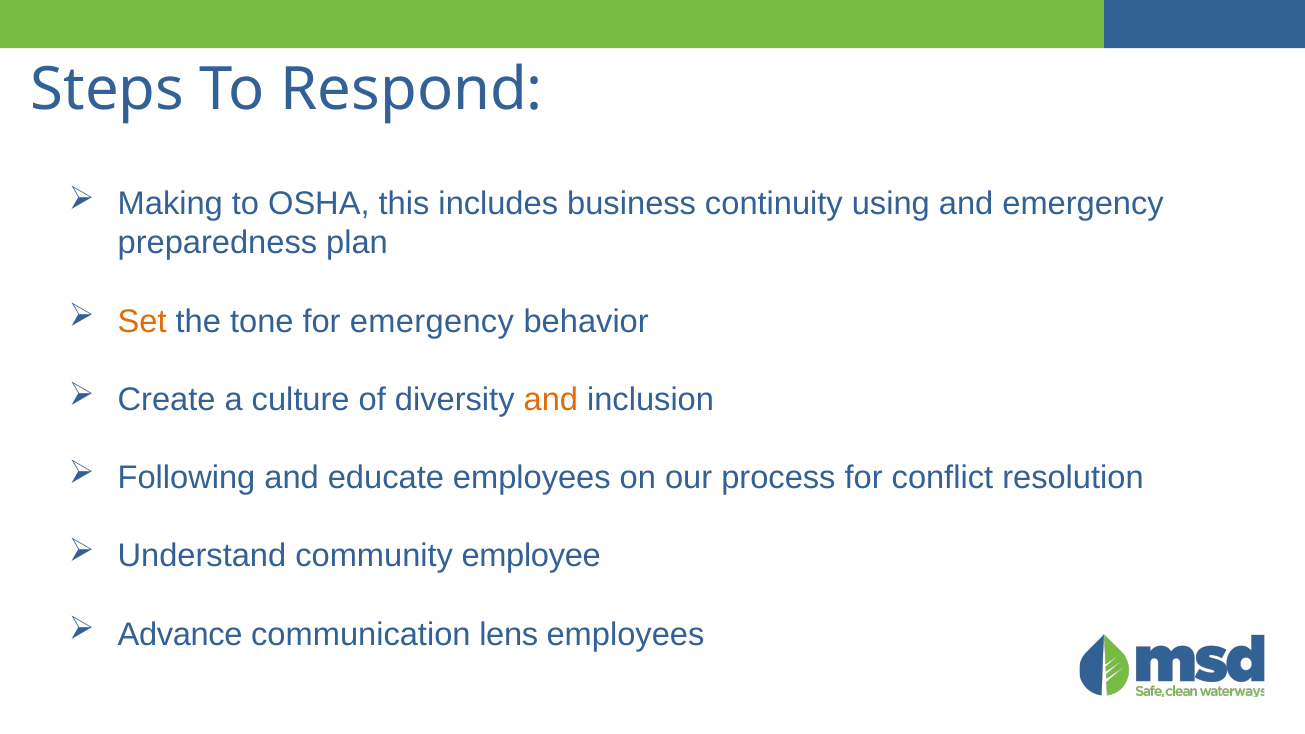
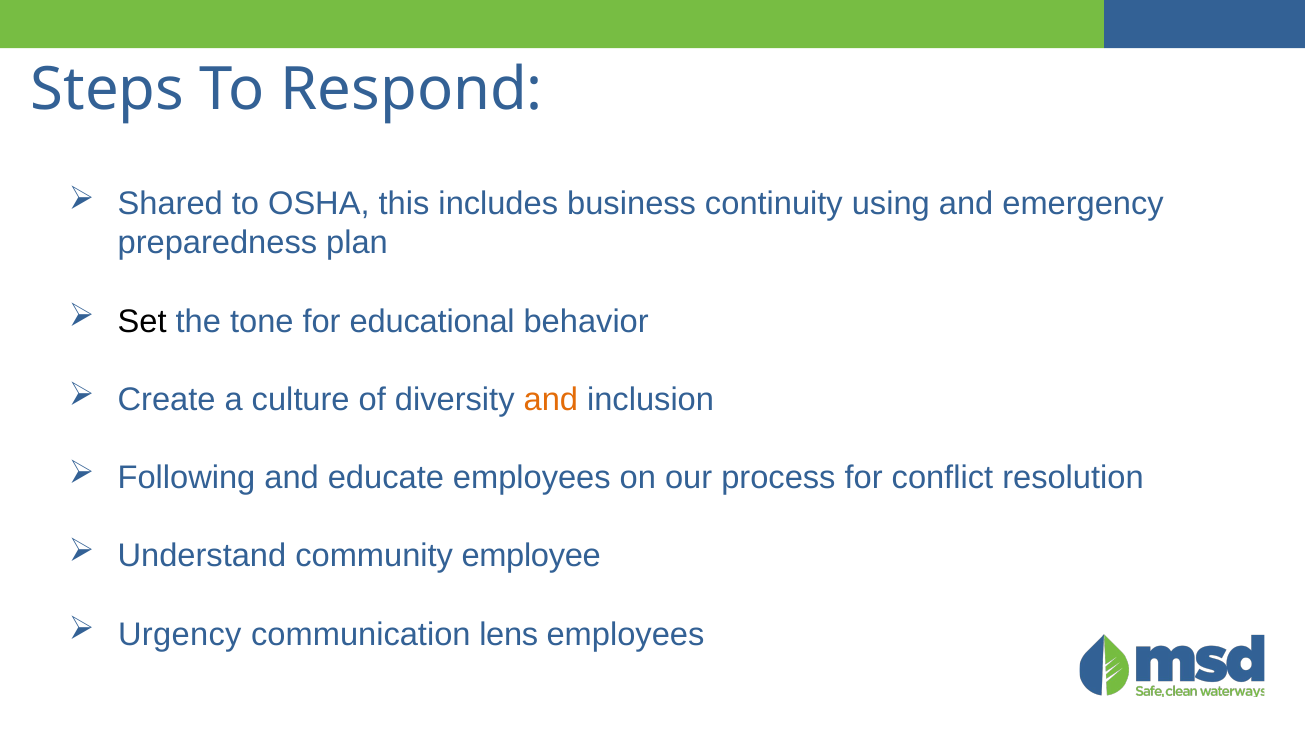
Making: Making -> Shared
Set colour: orange -> black
for emergency: emergency -> educational
Advance: Advance -> Urgency
